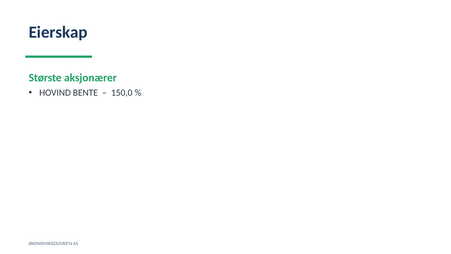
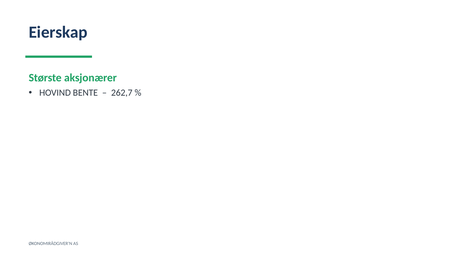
150,0: 150,0 -> 262,7
